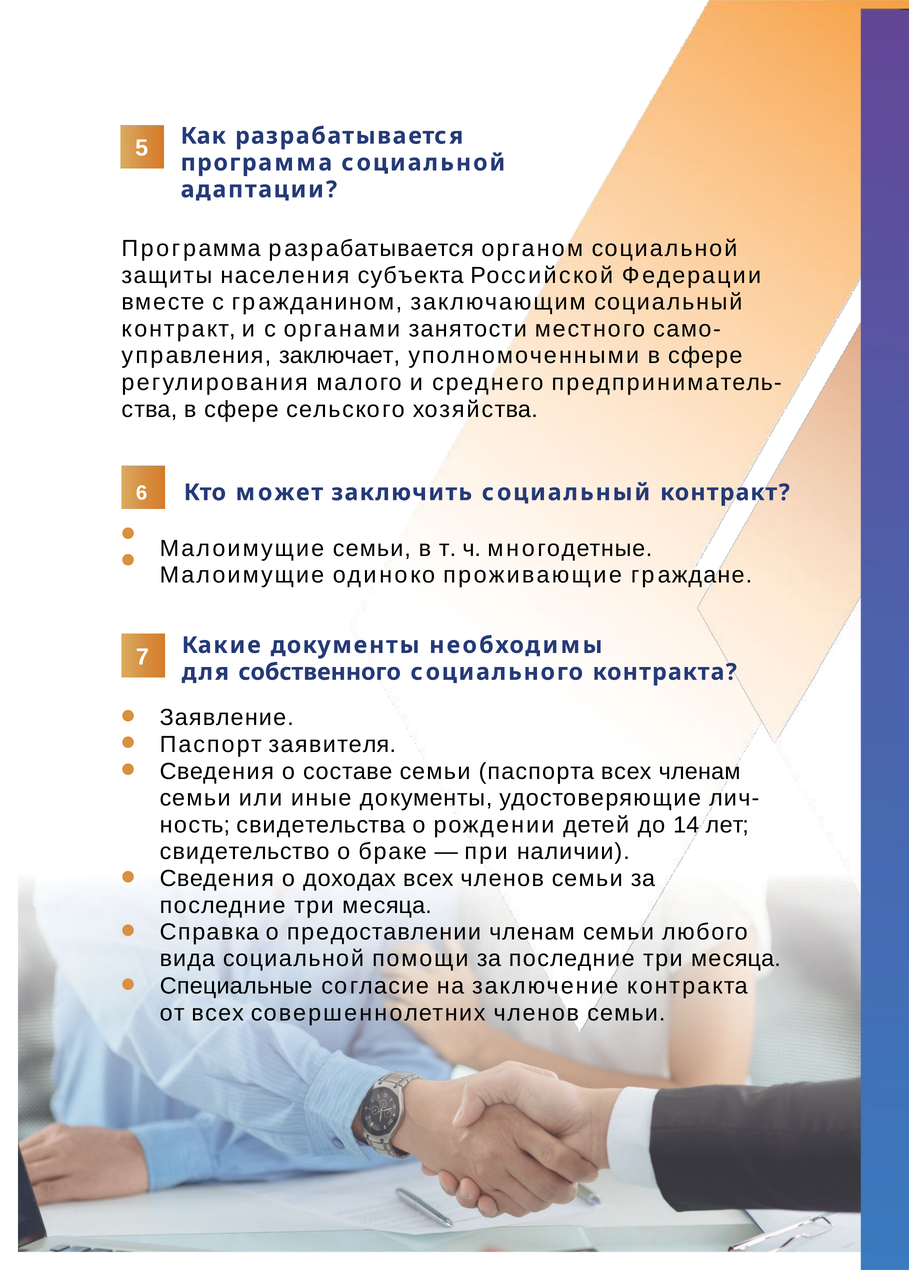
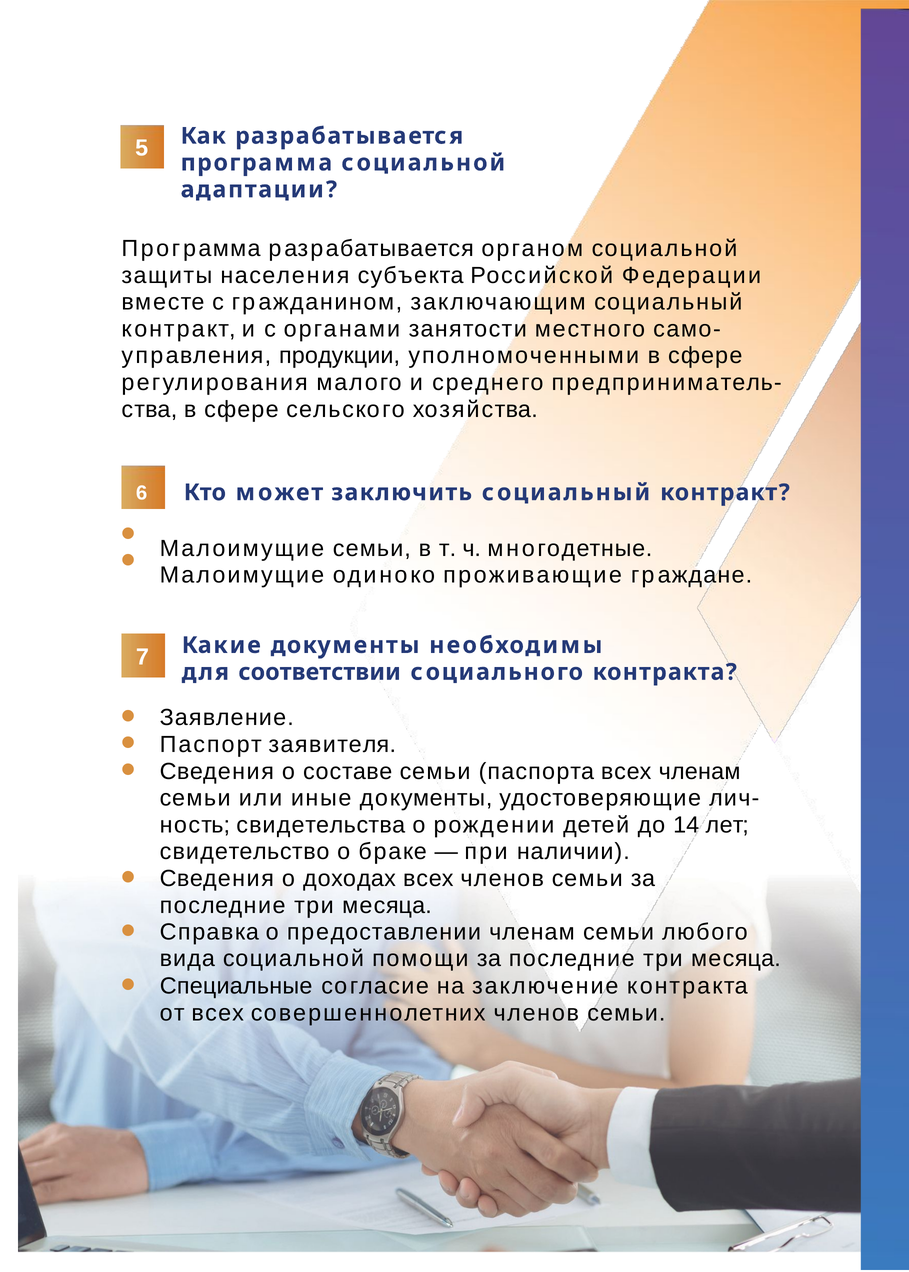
заключает: заключает -> продукции
собственного: собственного -> соответствии
